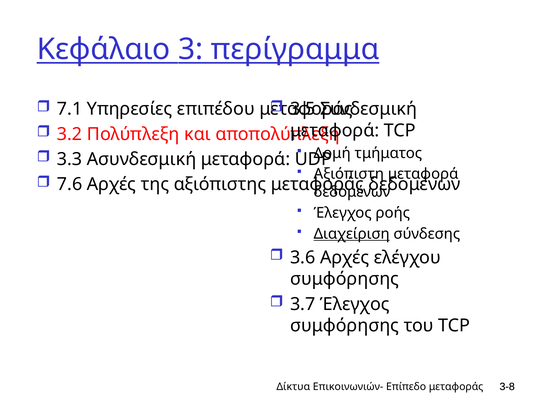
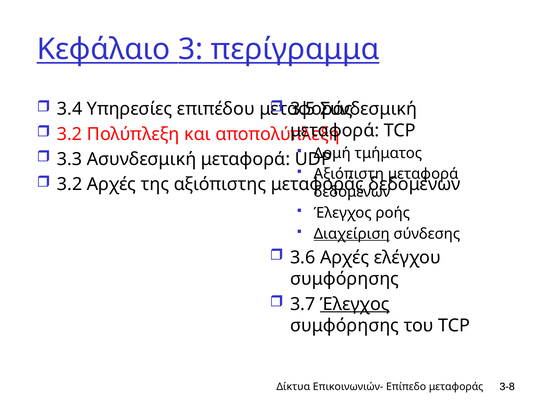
7.1: 7.1 -> 3.4
7.6 at (70, 184): 7.6 -> 3.2
Έλεγχος at (355, 304) underline: none -> present
